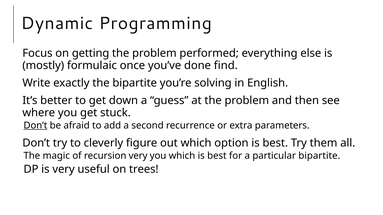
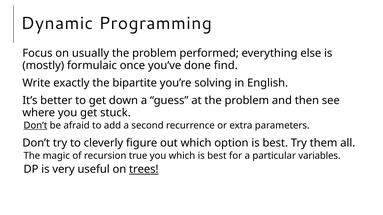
getting: getting -> usually
recursion very: very -> true
particular bipartite: bipartite -> variables
trees underline: none -> present
